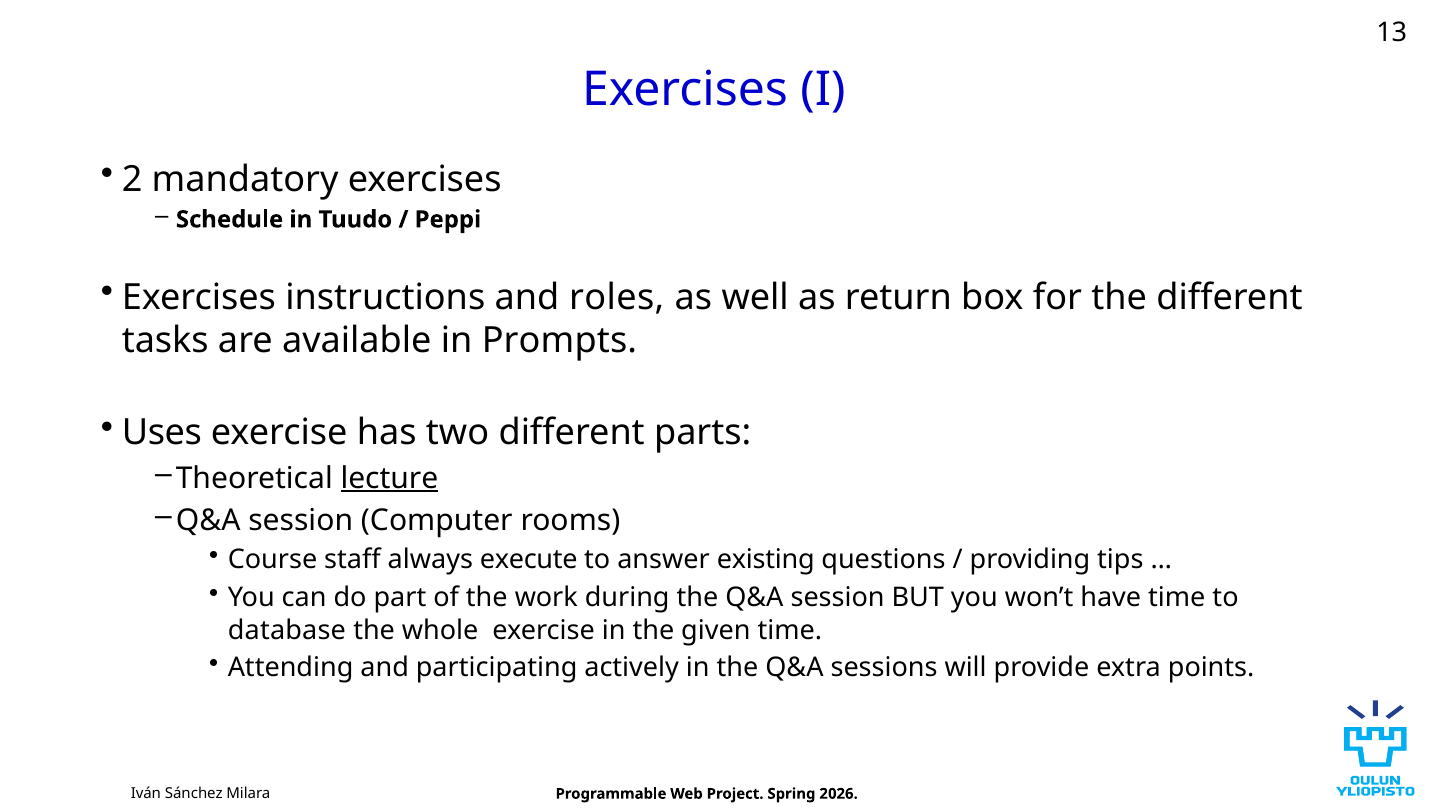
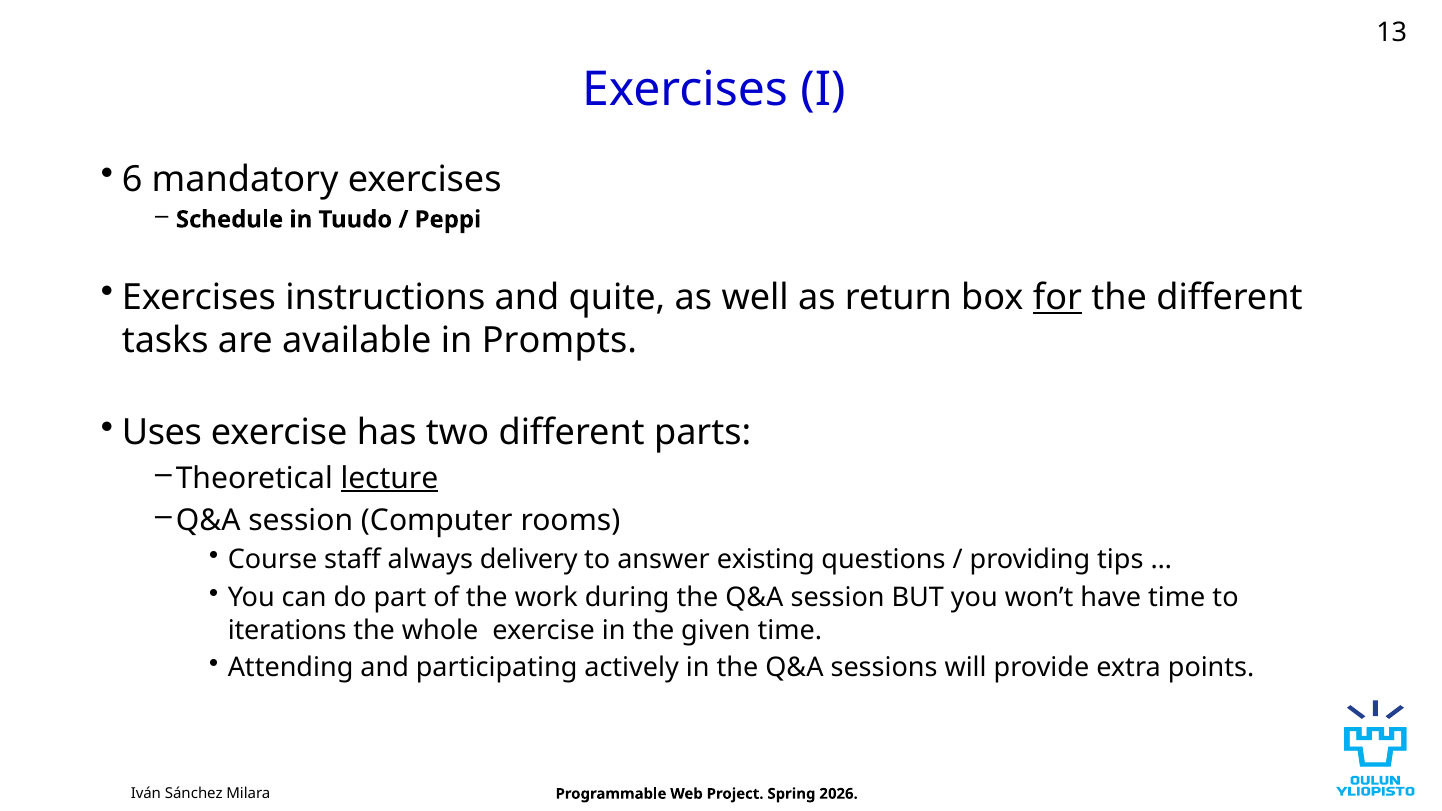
2: 2 -> 6
roles: roles -> quite
for underline: none -> present
execute: execute -> delivery
database: database -> iterations
